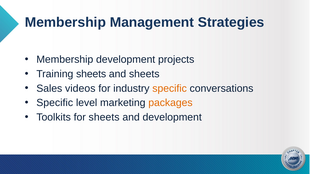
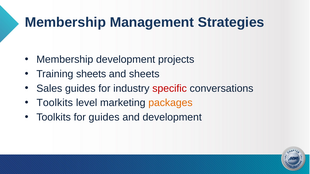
Sales videos: videos -> guides
specific at (170, 89) colour: orange -> red
Specific at (55, 103): Specific -> Toolkits
for sheets: sheets -> guides
